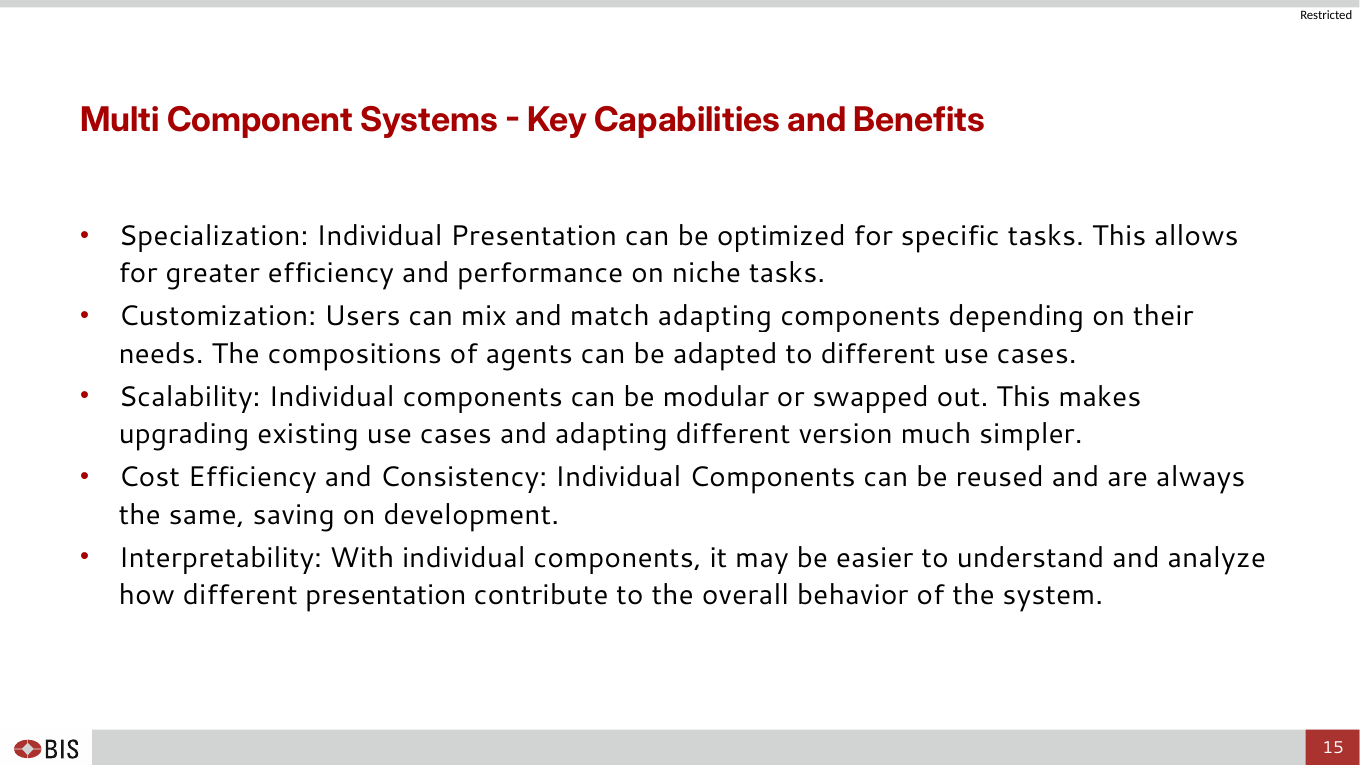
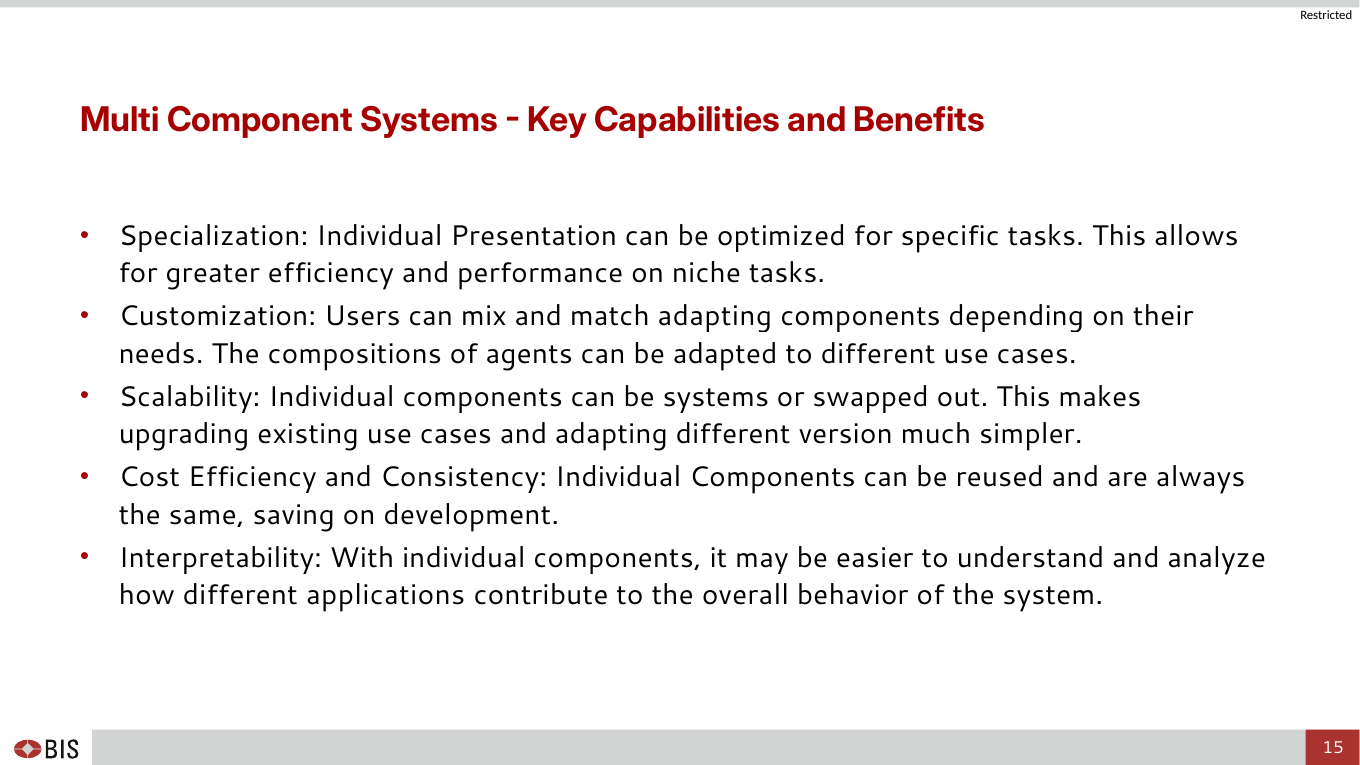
be modular: modular -> systems
different presentation: presentation -> applications
